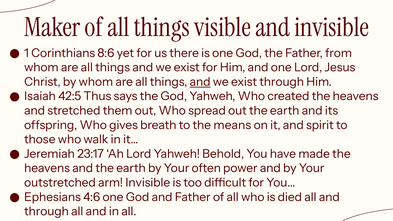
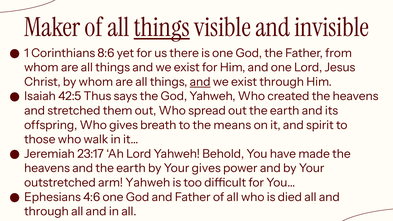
things at (162, 28) underline: none -> present
Your often: often -> gives
arm Invisible: Invisible -> Yahweh
